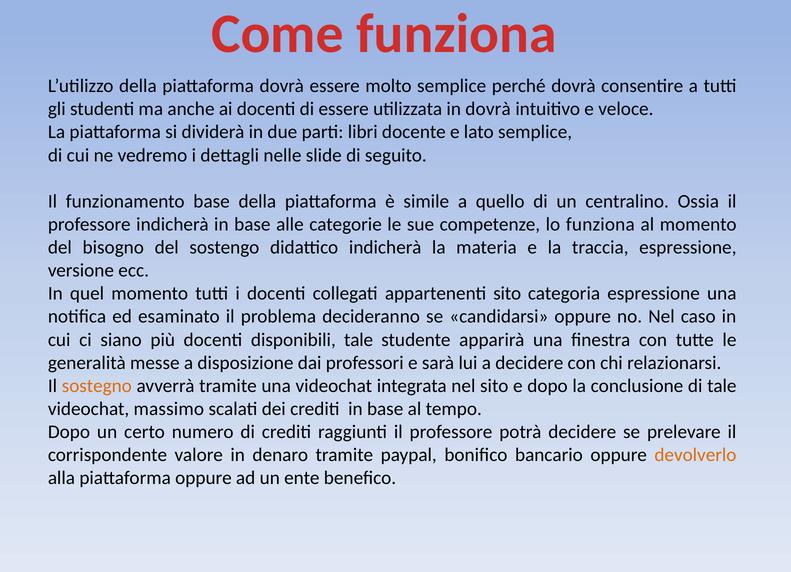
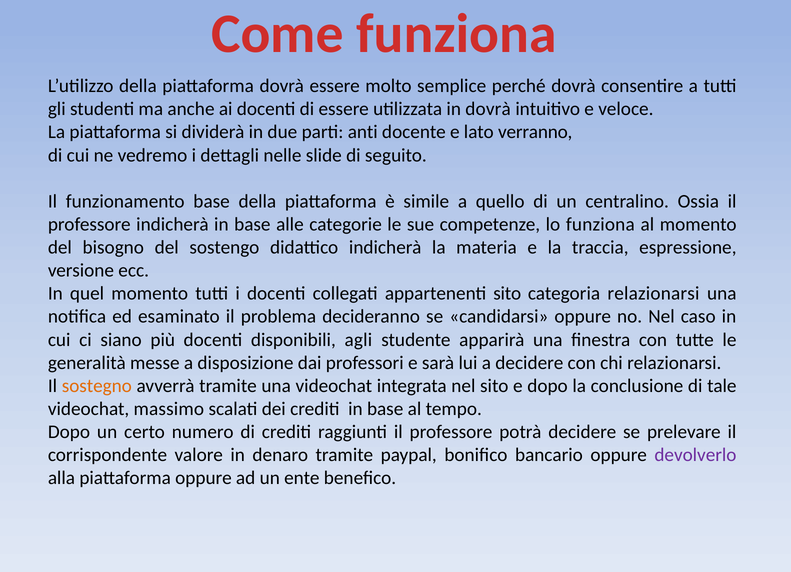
libri: libri -> anti
lato semplice: semplice -> verranno
categoria espressione: espressione -> relazionarsi
disponibili tale: tale -> agli
devolverlo colour: orange -> purple
